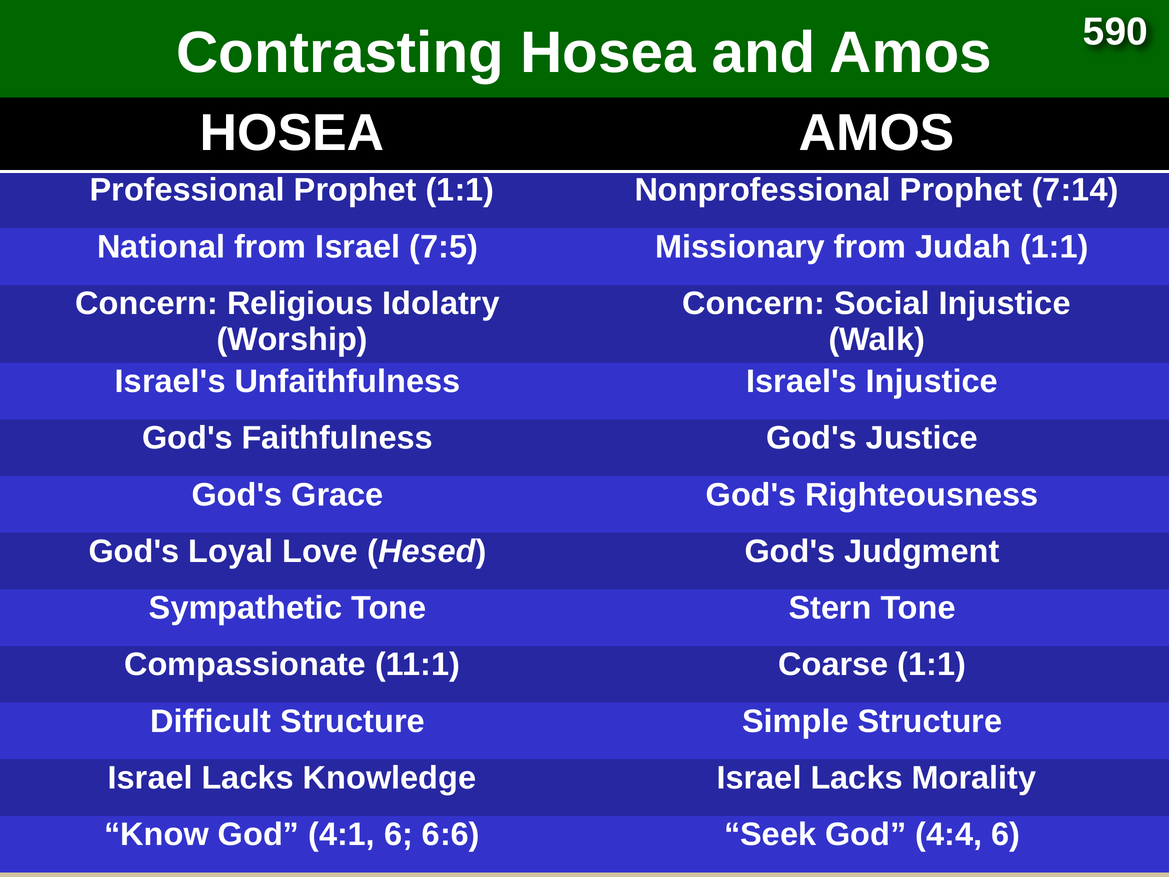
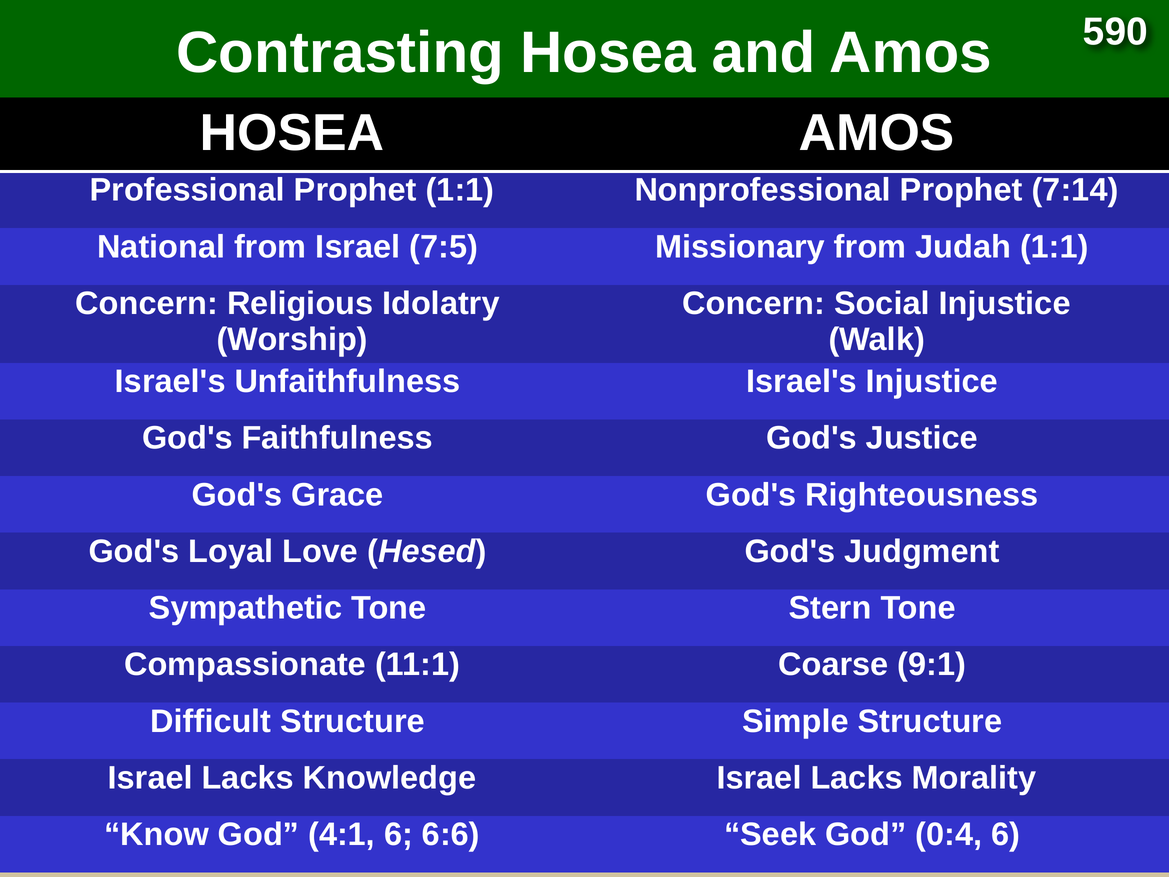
Coarse 1:1: 1:1 -> 9:1
4:4: 4:4 -> 0:4
